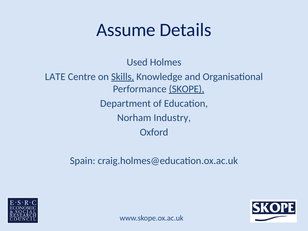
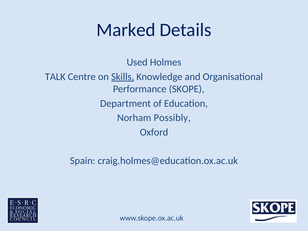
Assume: Assume -> Marked
LATE: LATE -> TALK
SKOPE underline: present -> none
Industry: Industry -> Possibly
